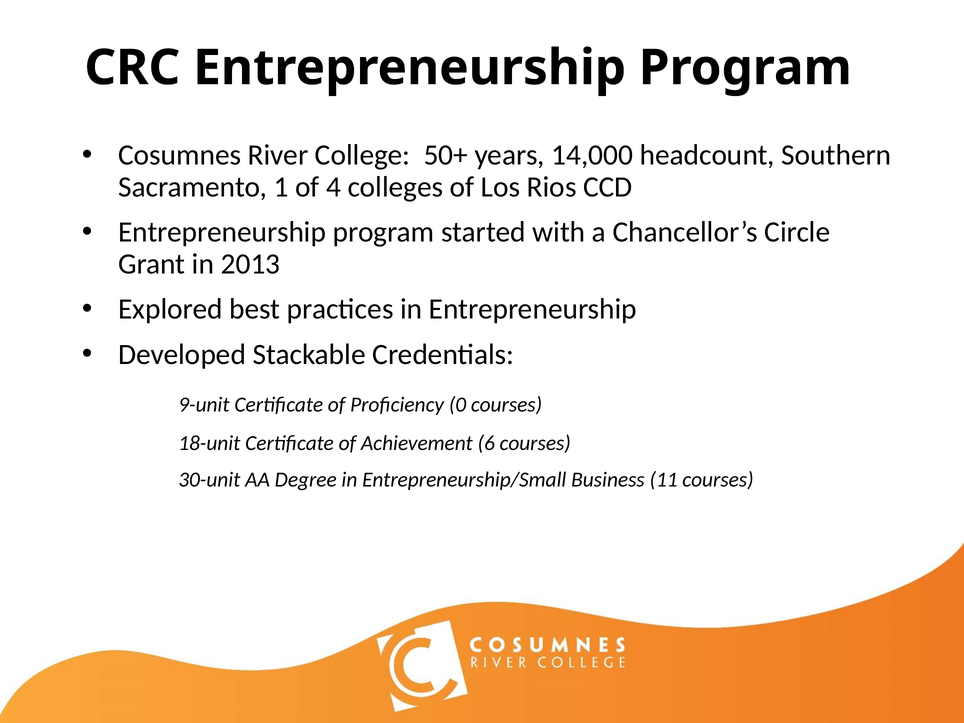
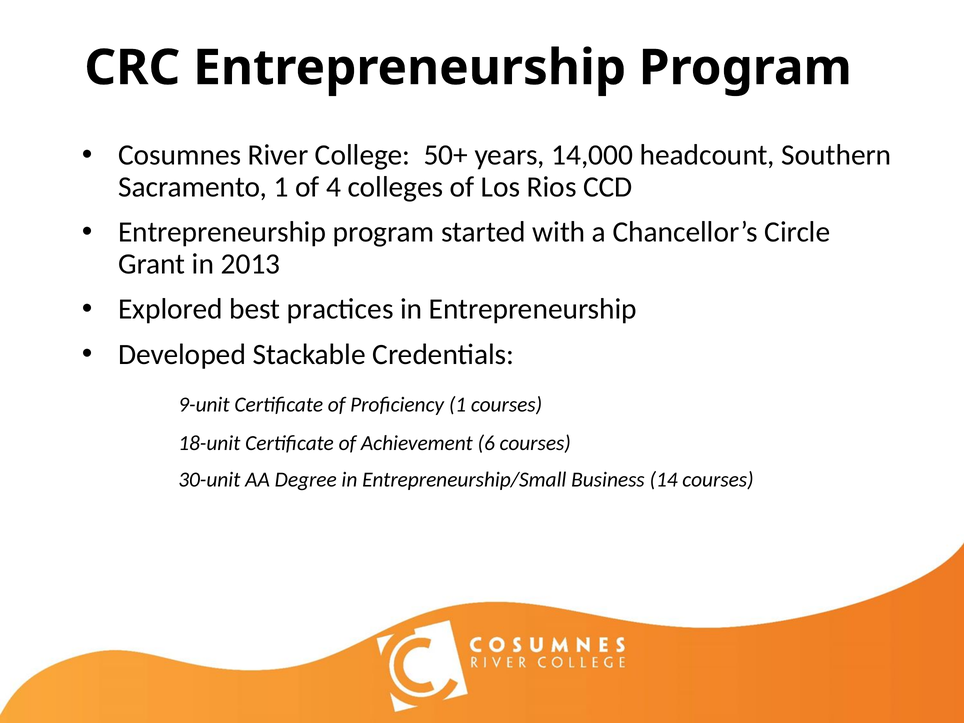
Proficiency 0: 0 -> 1
11: 11 -> 14
